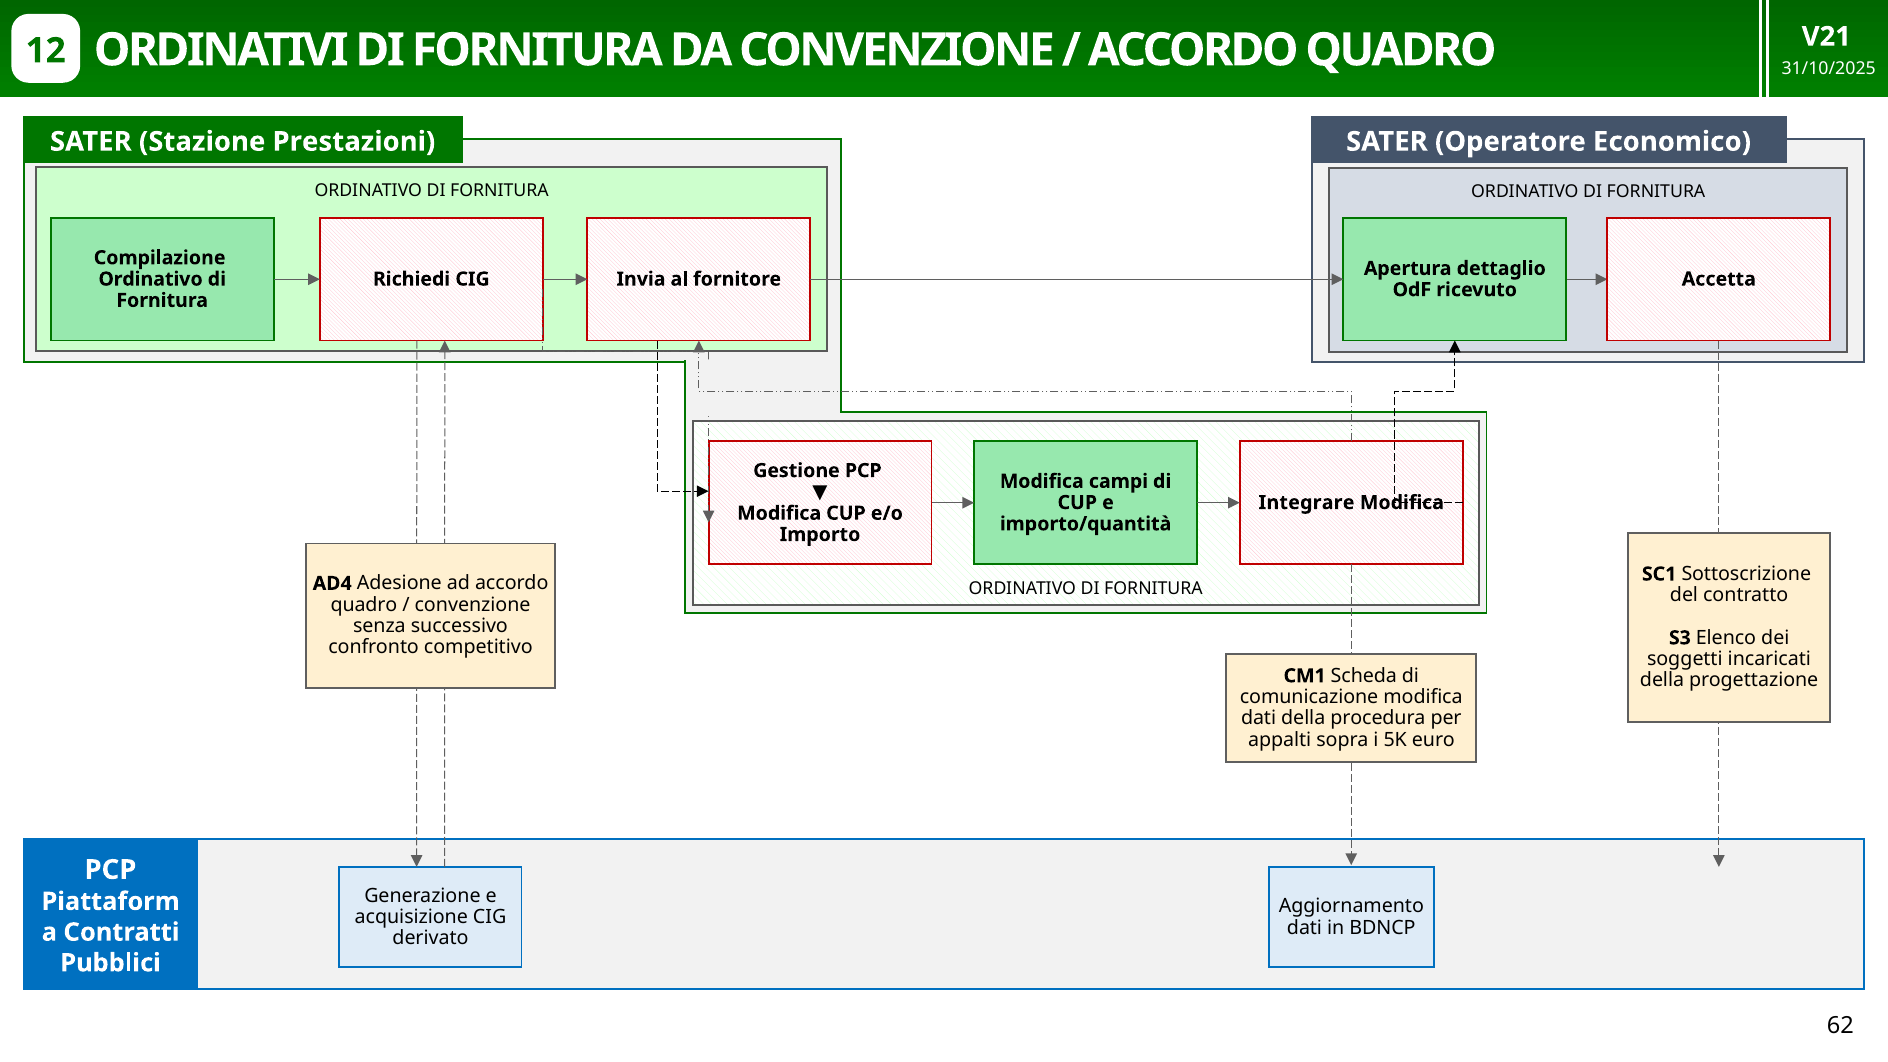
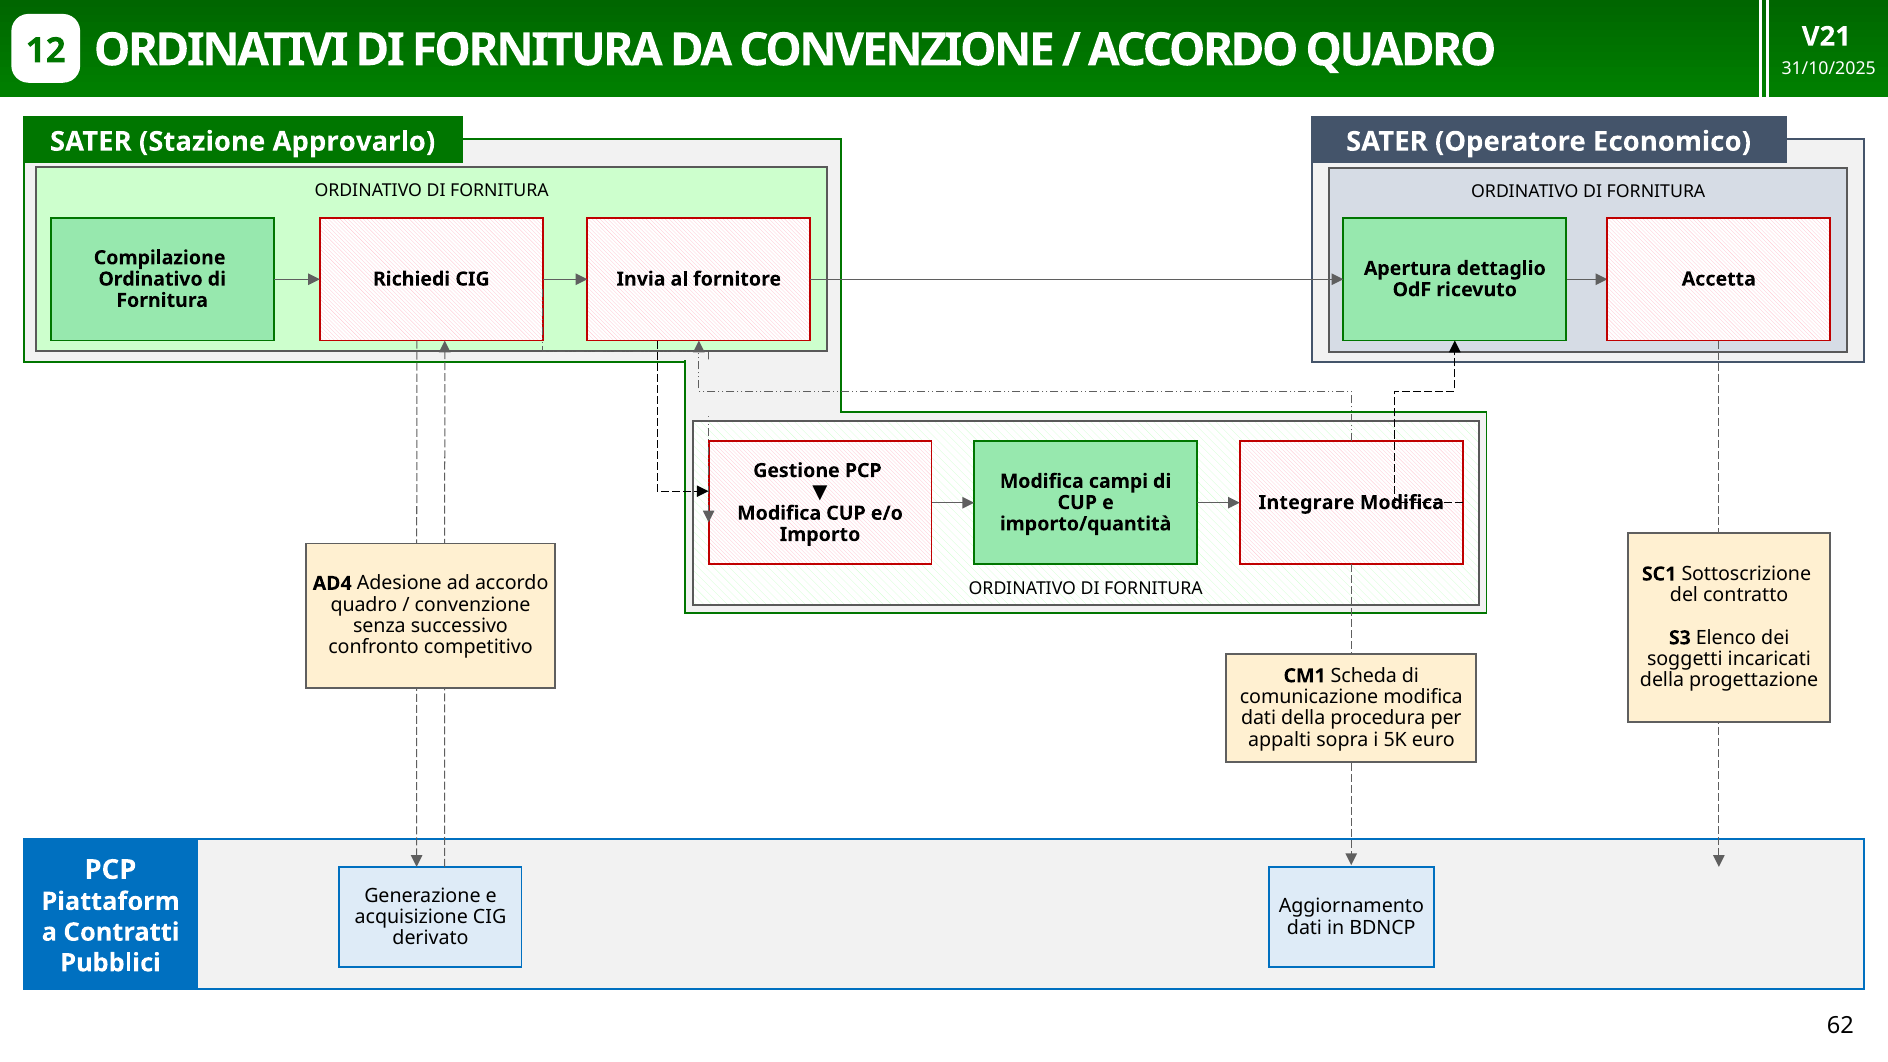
Prestazioni: Prestazioni -> Approvarlo
